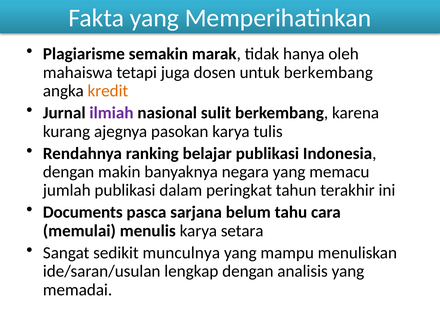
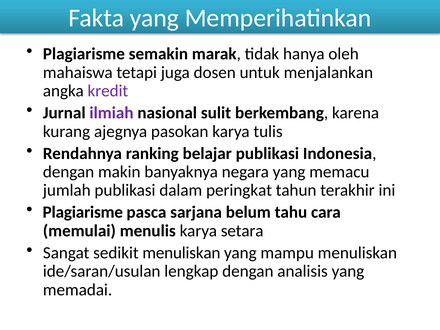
untuk berkembang: berkembang -> menjalankan
kredit colour: orange -> purple
Documents at (83, 212): Documents -> Plagiarisme
sedikit munculnya: munculnya -> menuliskan
